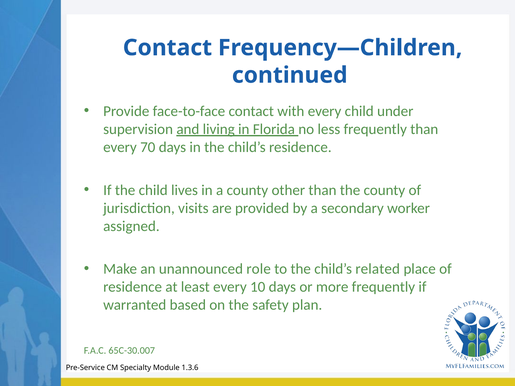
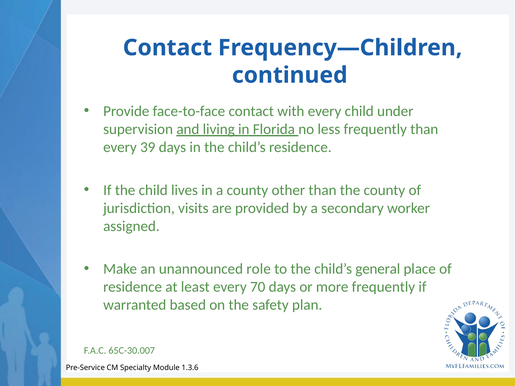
70: 70 -> 39
related: related -> general
10: 10 -> 70
